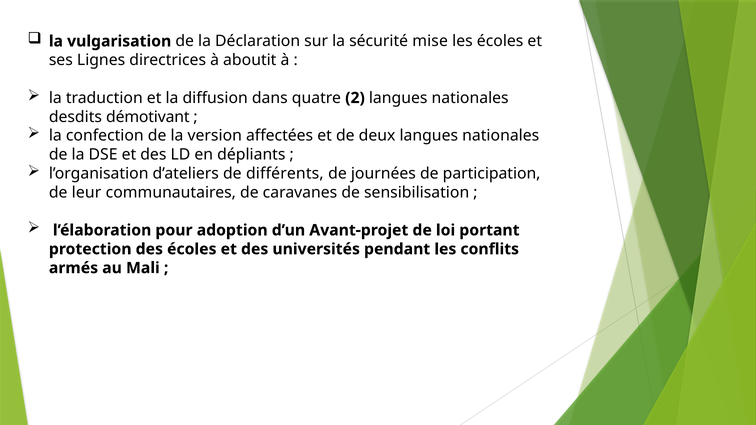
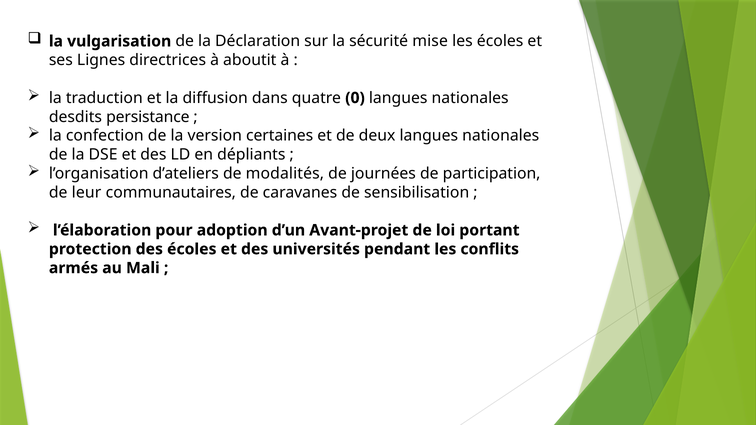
2: 2 -> 0
démotivant: démotivant -> persistance
affectées: affectées -> certaines
différents: différents -> modalités
